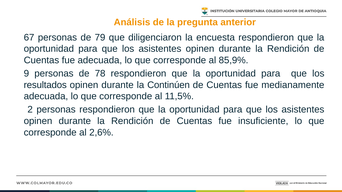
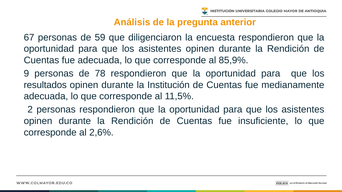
79: 79 -> 59
Continúen: Continúen -> Institución
